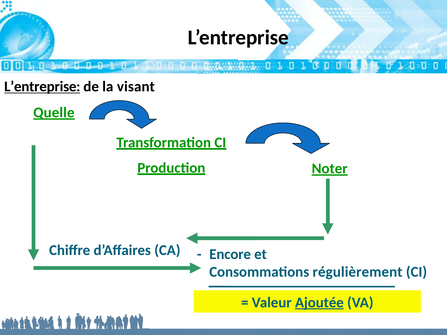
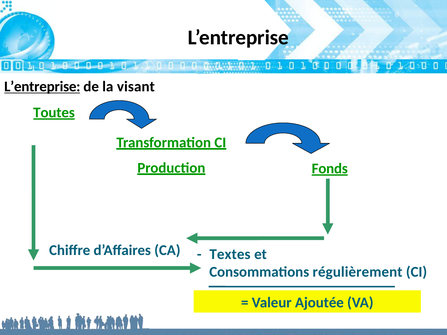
Quelle: Quelle -> Toutes
Noter: Noter -> Fonds
Encore: Encore -> Textes
Ajoutée underline: present -> none
